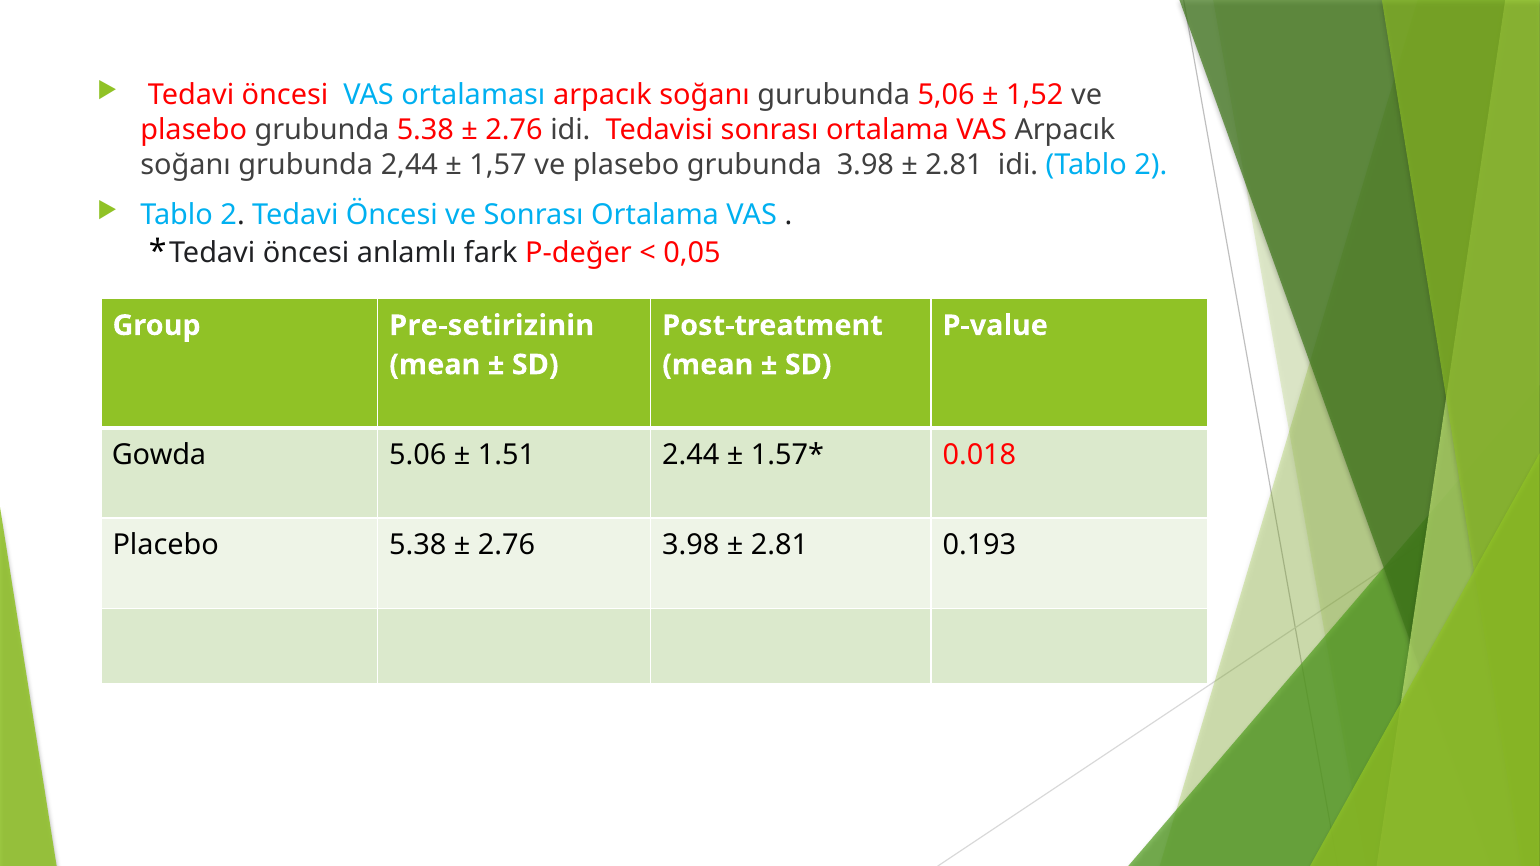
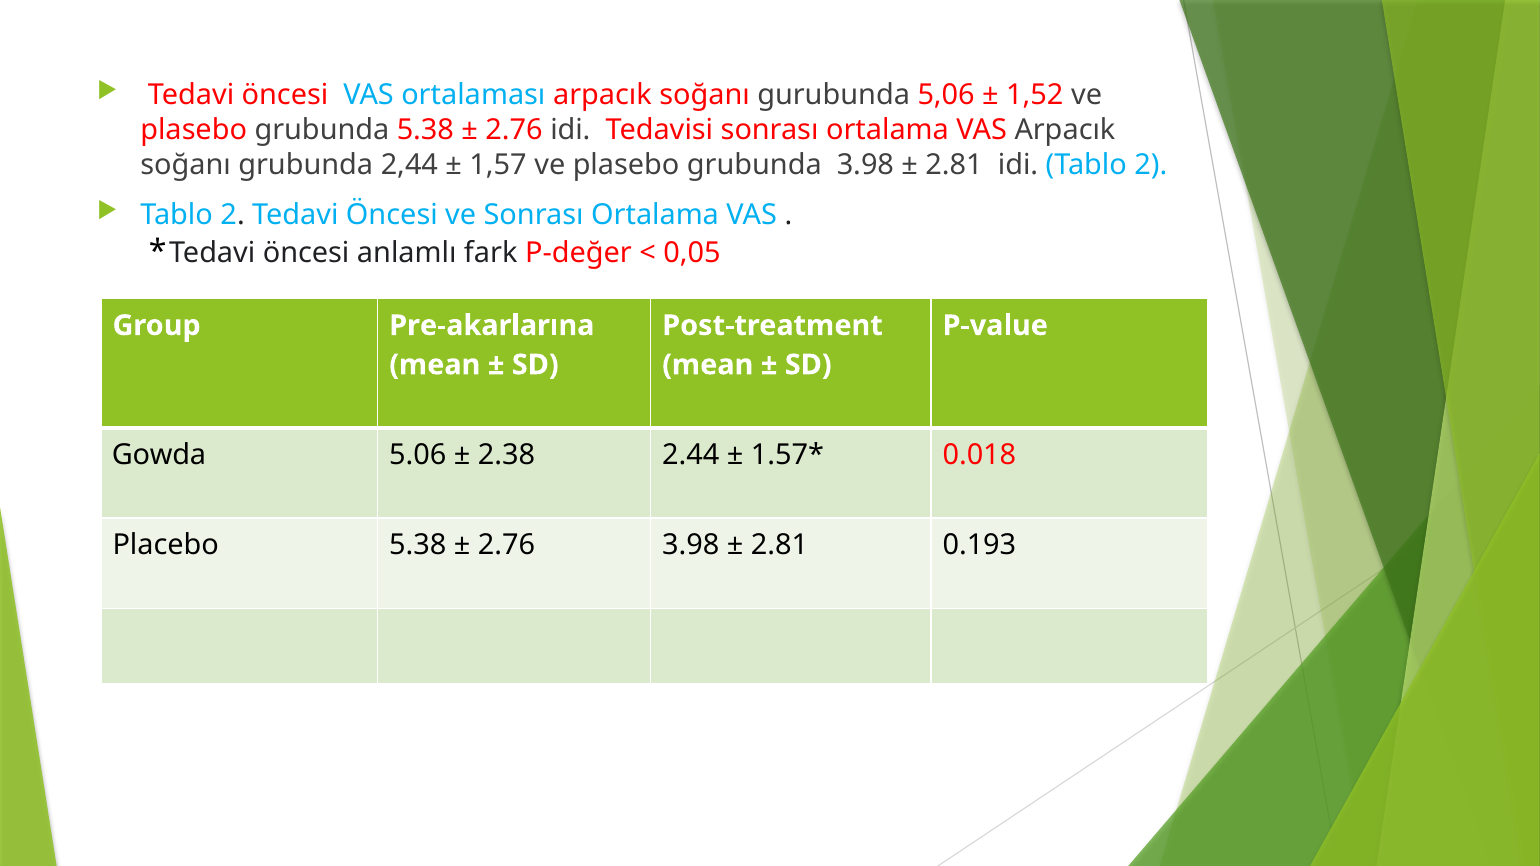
Pre-setirizinin: Pre-setirizinin -> Pre-akarlarına
1.51: 1.51 -> 2.38
